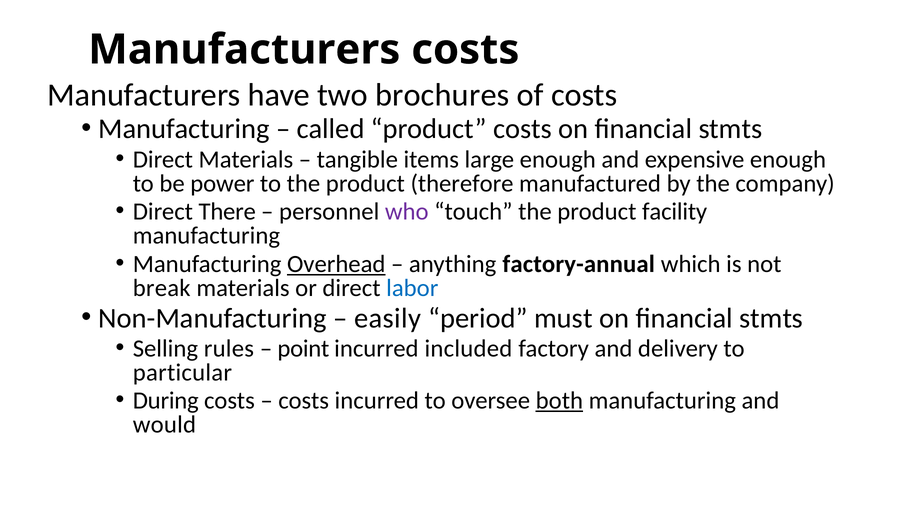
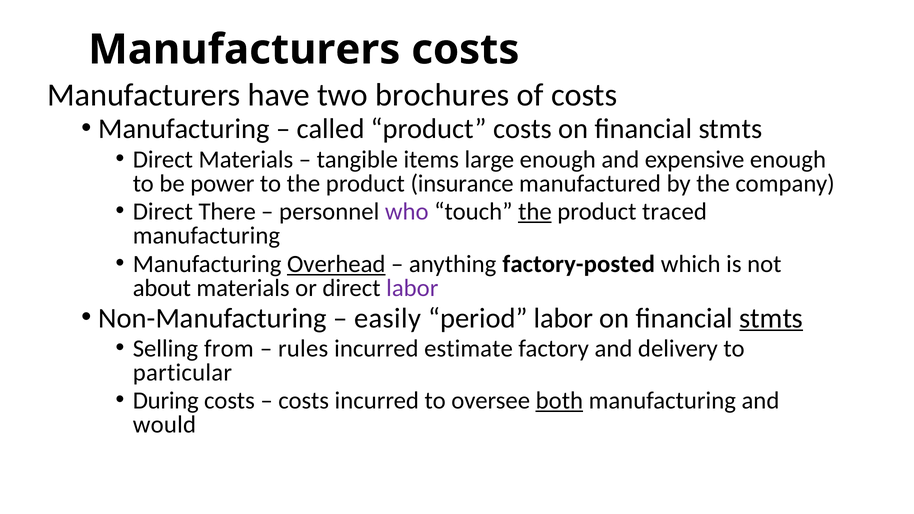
therefore: therefore -> insurance
the at (535, 212) underline: none -> present
facility: facility -> traced
factory-annual: factory-annual -> factory-posted
break: break -> about
labor at (412, 288) colour: blue -> purple
period must: must -> labor
stmts at (771, 318) underline: none -> present
rules: rules -> from
point: point -> rules
included: included -> estimate
